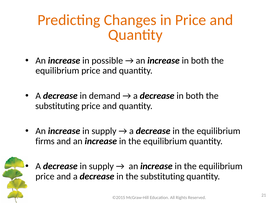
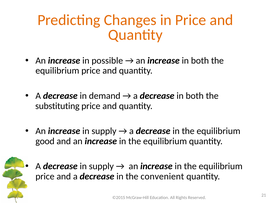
firms: firms -> good
in the substituting: substituting -> convenient
